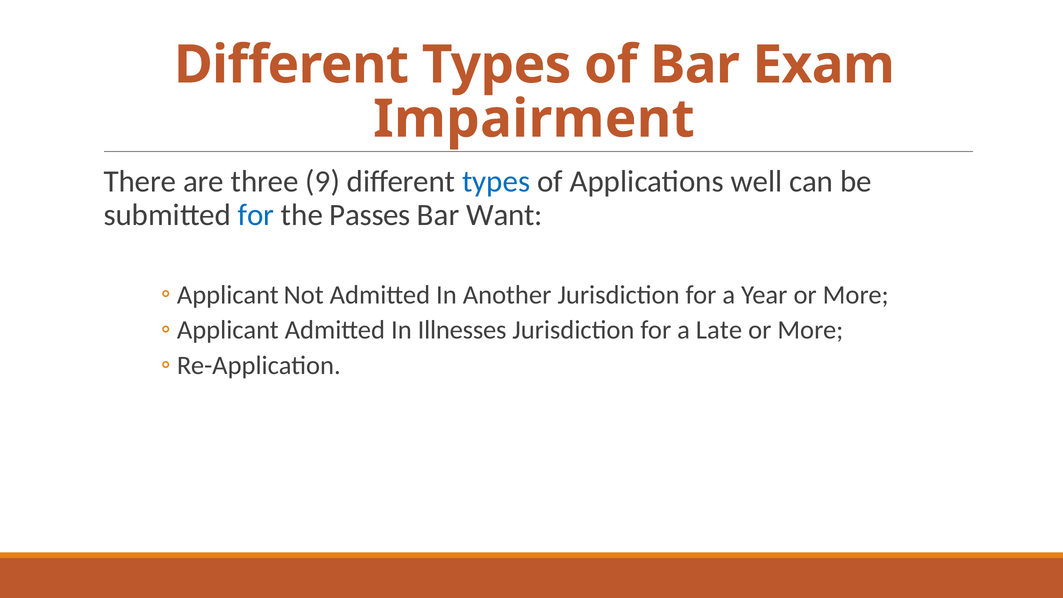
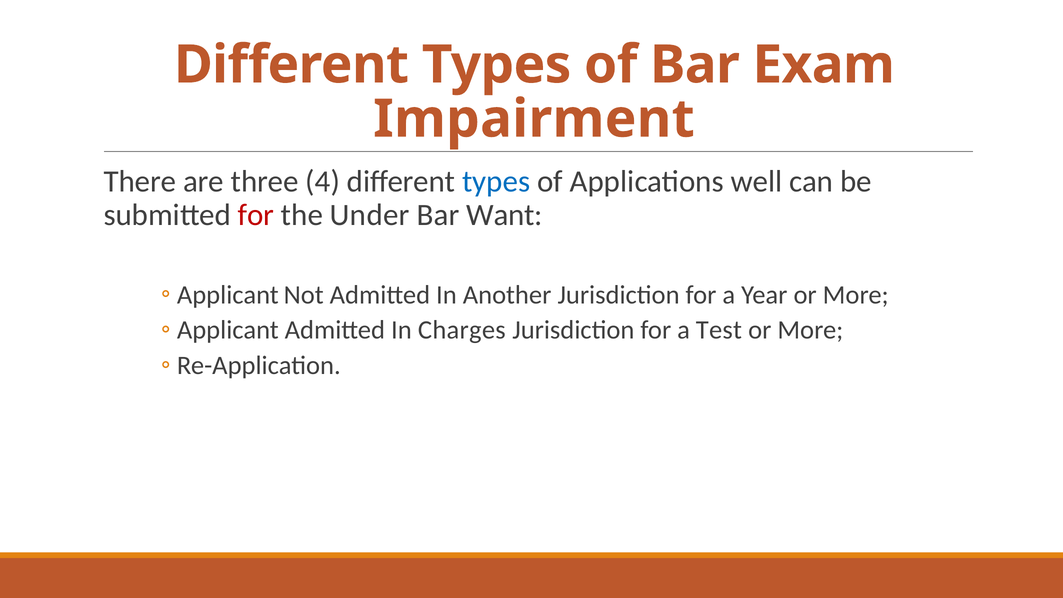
9: 9 -> 4
for at (256, 215) colour: blue -> red
Passes: Passes -> Under
Illnesses: Illnesses -> Charges
Late: Late -> Test
